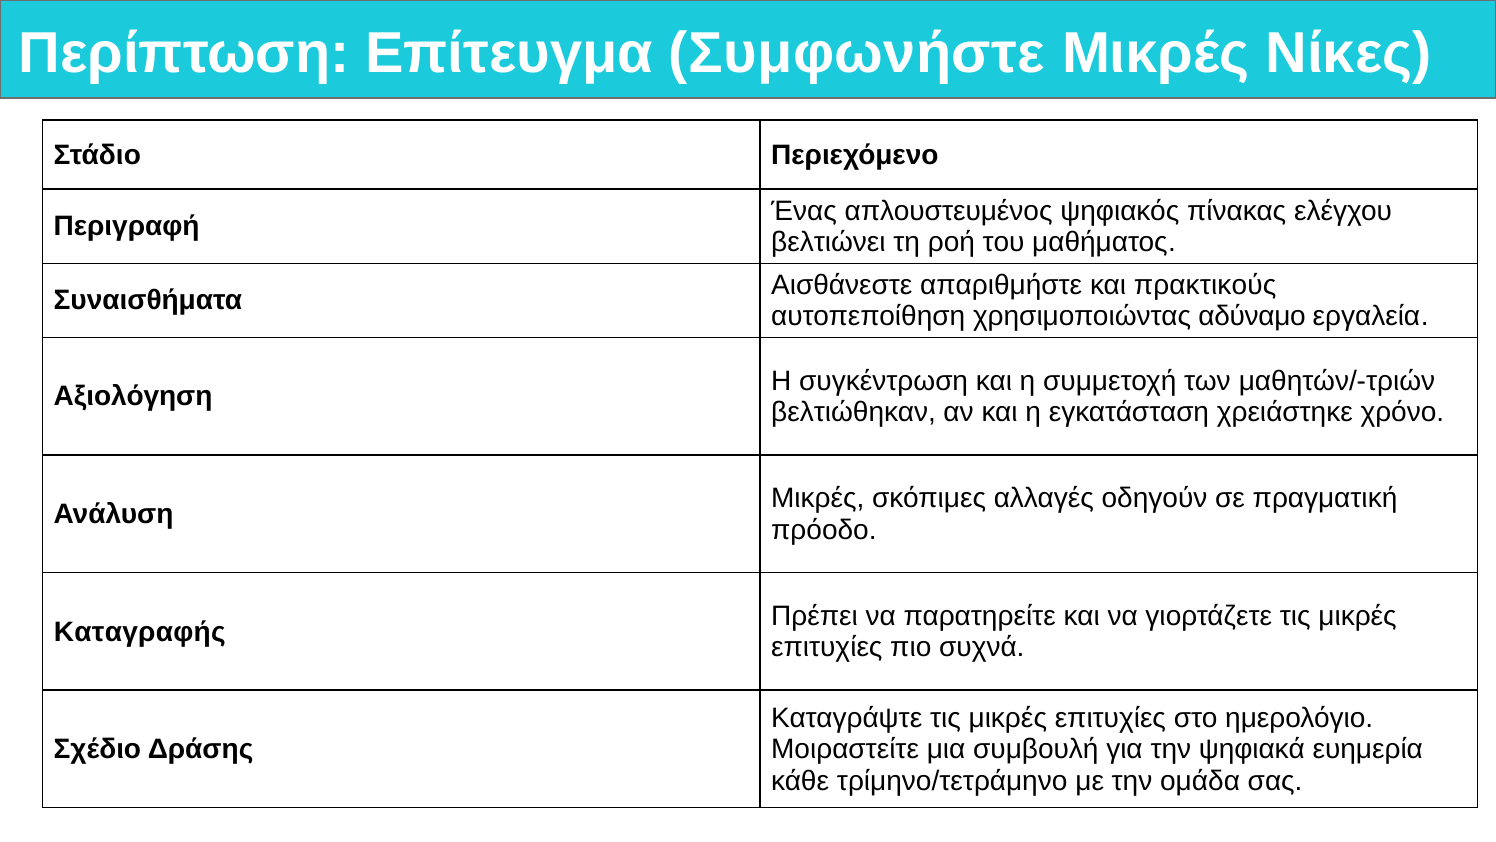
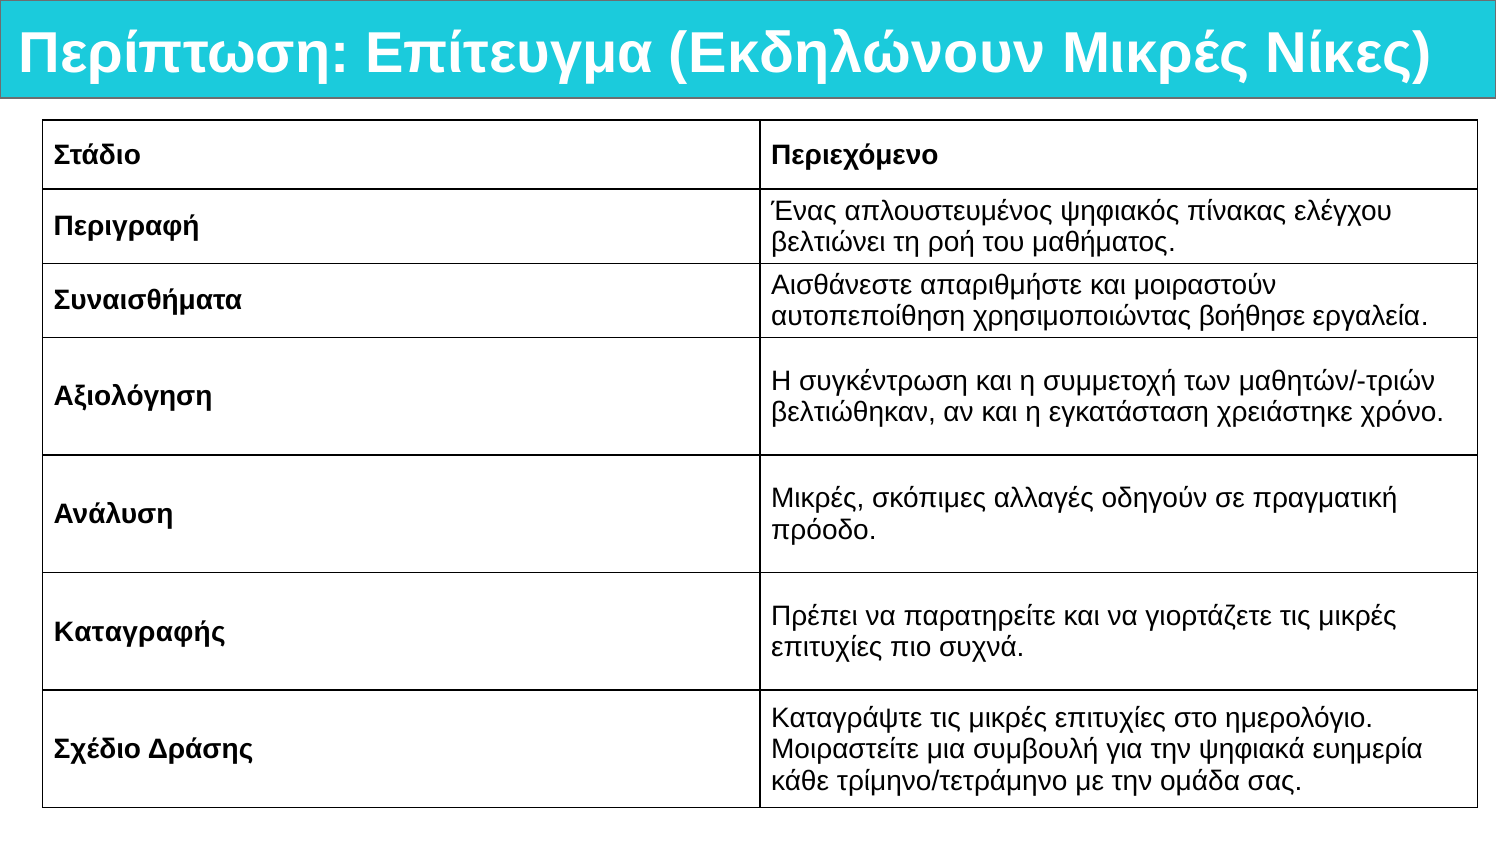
Συμφωνήστε: Συμφωνήστε -> Εκδηλώνουν
πρακτικούς: πρακτικούς -> μοιραστούν
αδύναμο: αδύναμο -> βοήθησε
